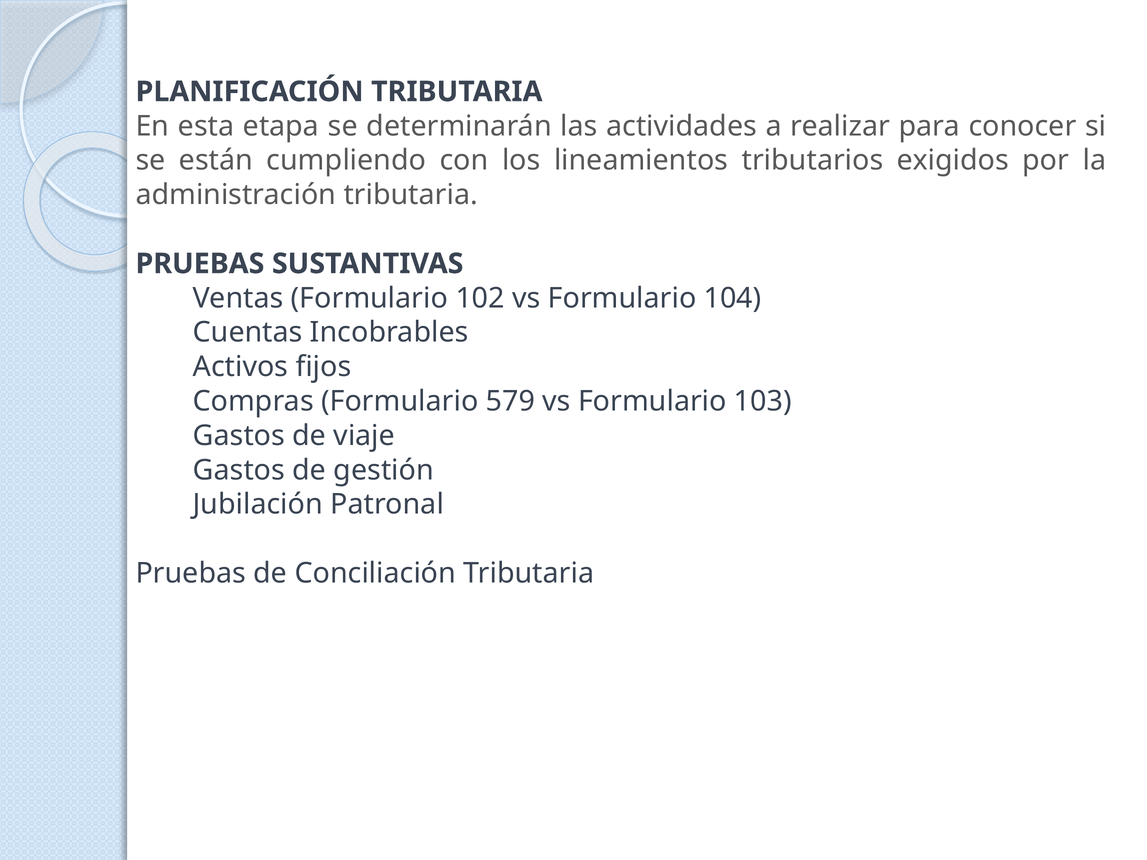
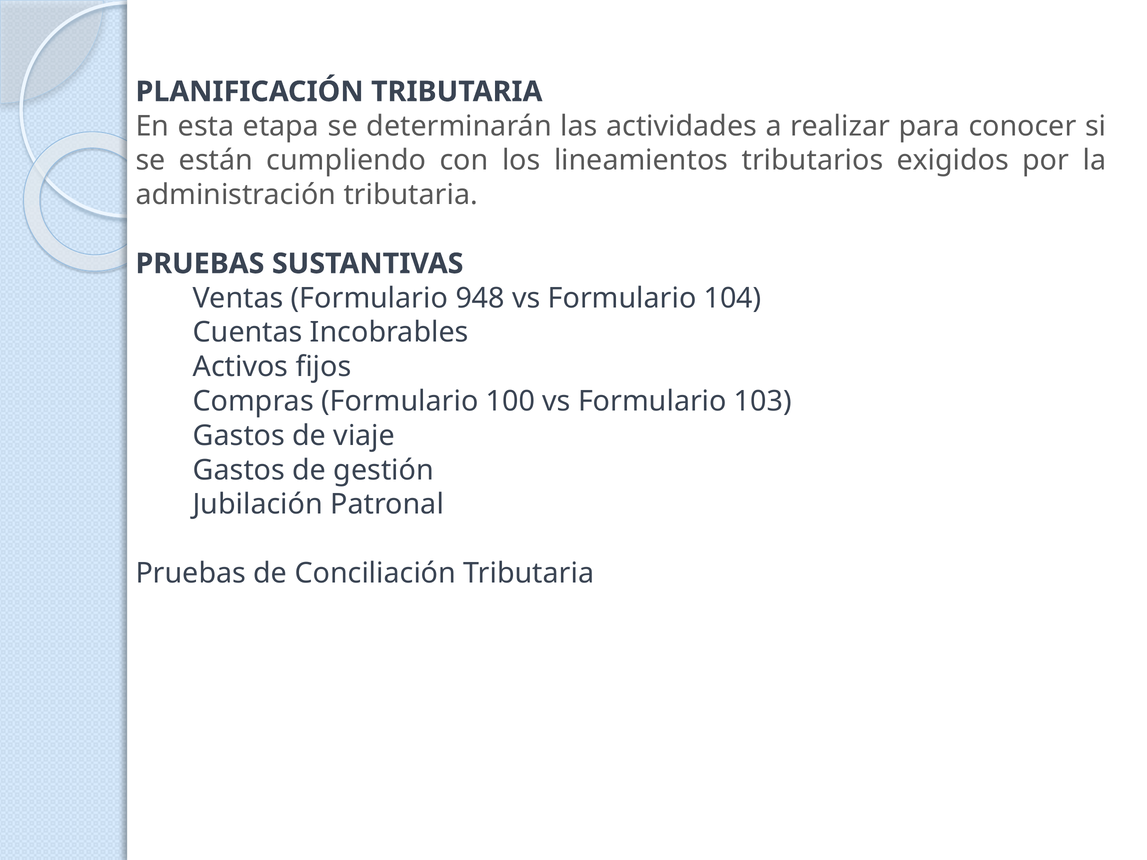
102: 102 -> 948
579: 579 -> 100
